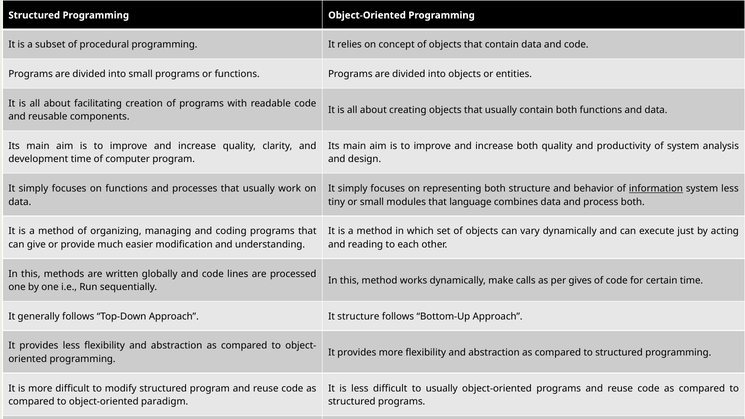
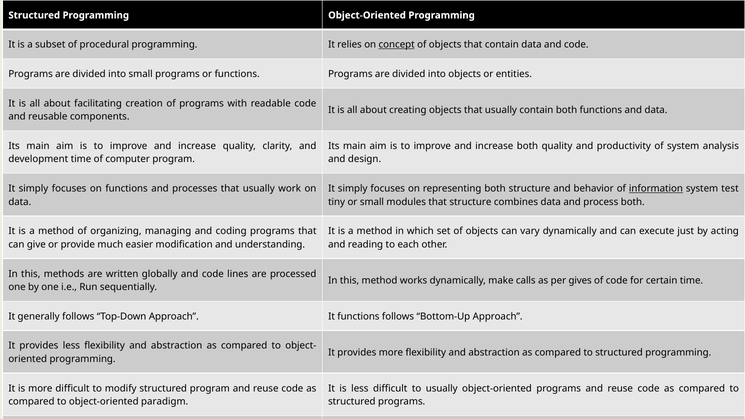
concept underline: none -> present
system less: less -> test
that language: language -> structure
It structure: structure -> functions
